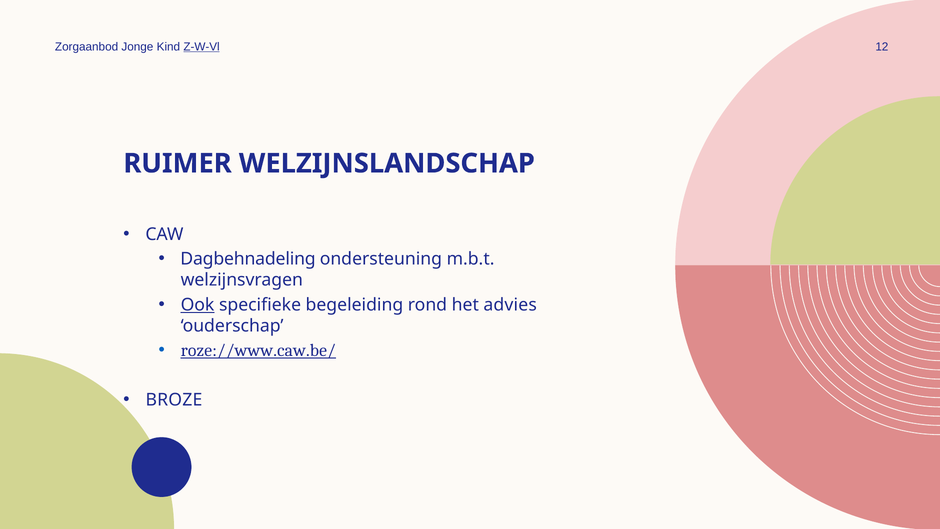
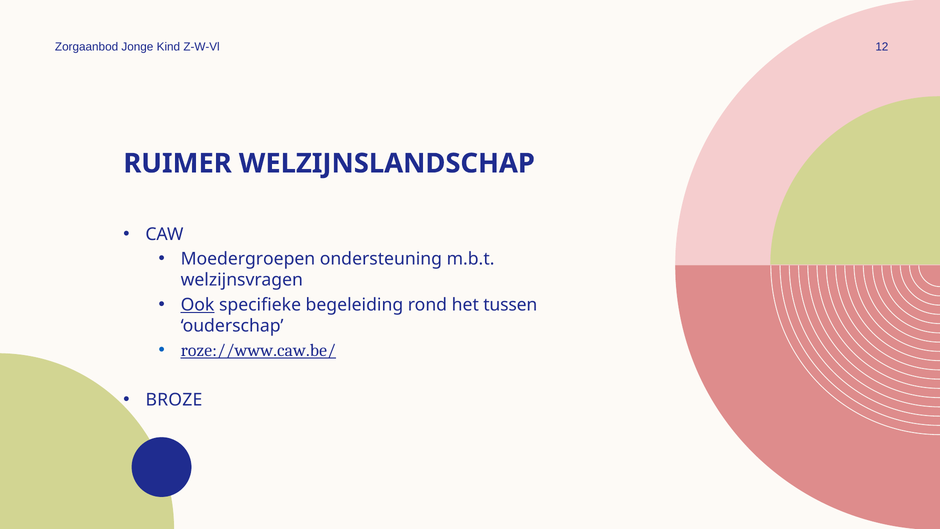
Z-W-Vl underline: present -> none
Dagbehnadeling: Dagbehnadeling -> Moedergroepen
advies: advies -> tussen
